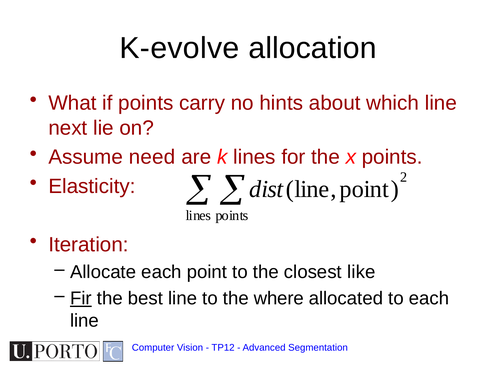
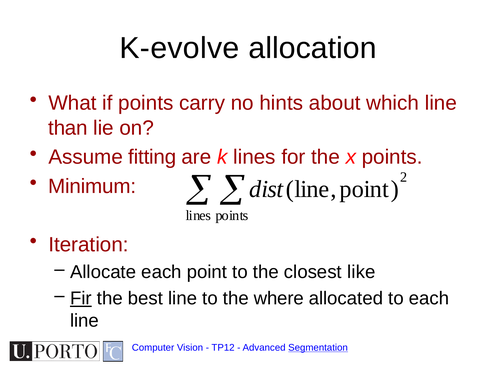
next: next -> than
need: need -> fitting
Elasticity: Elasticity -> Minimum
Segmentation underline: none -> present
